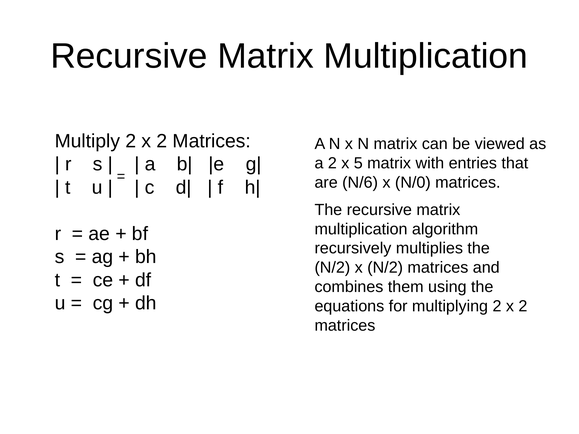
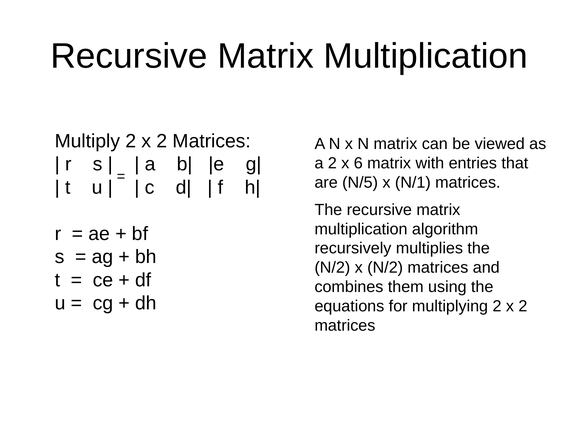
5: 5 -> 6
N/6: N/6 -> N/5
N/0: N/0 -> N/1
